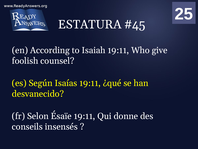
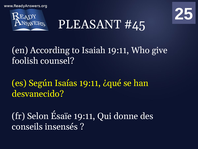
ESTATURA: ESTATURA -> PLEASANT
